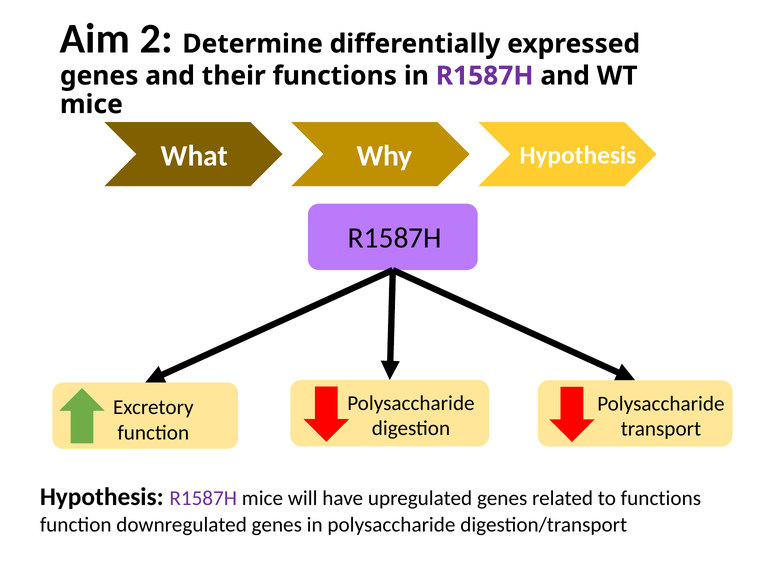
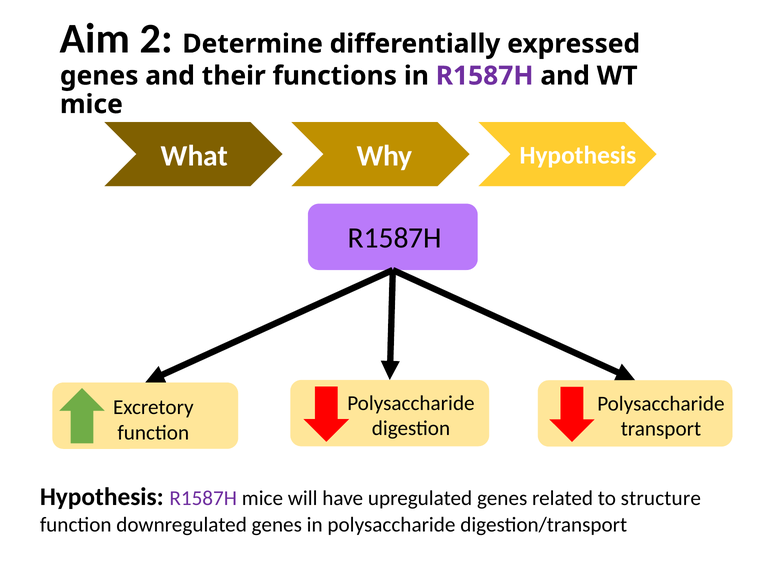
to functions: functions -> structure
